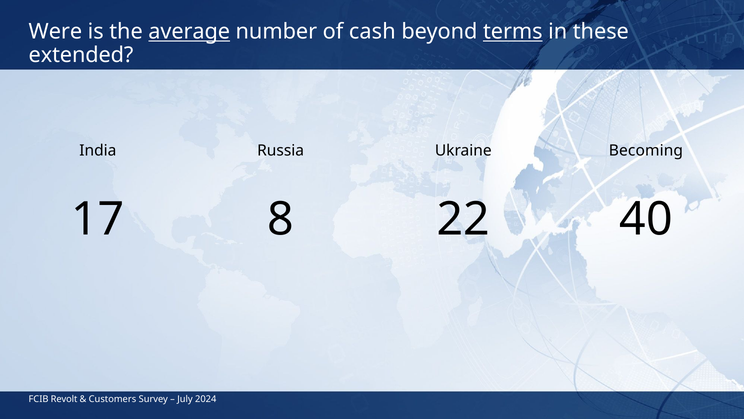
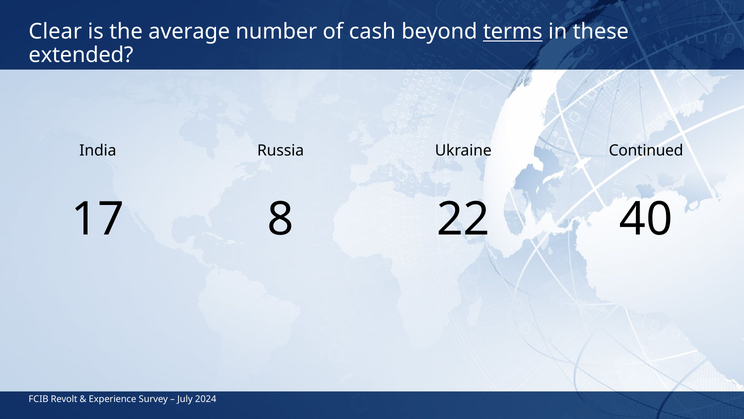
Were: Were -> Clear
average underline: present -> none
Becoming: Becoming -> Continued
Customers: Customers -> Experience
